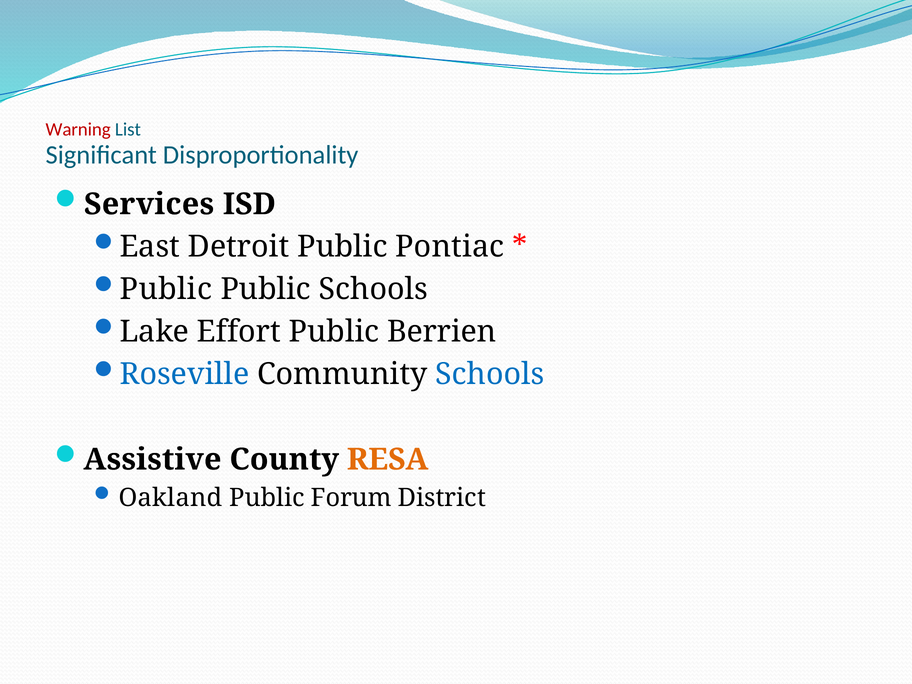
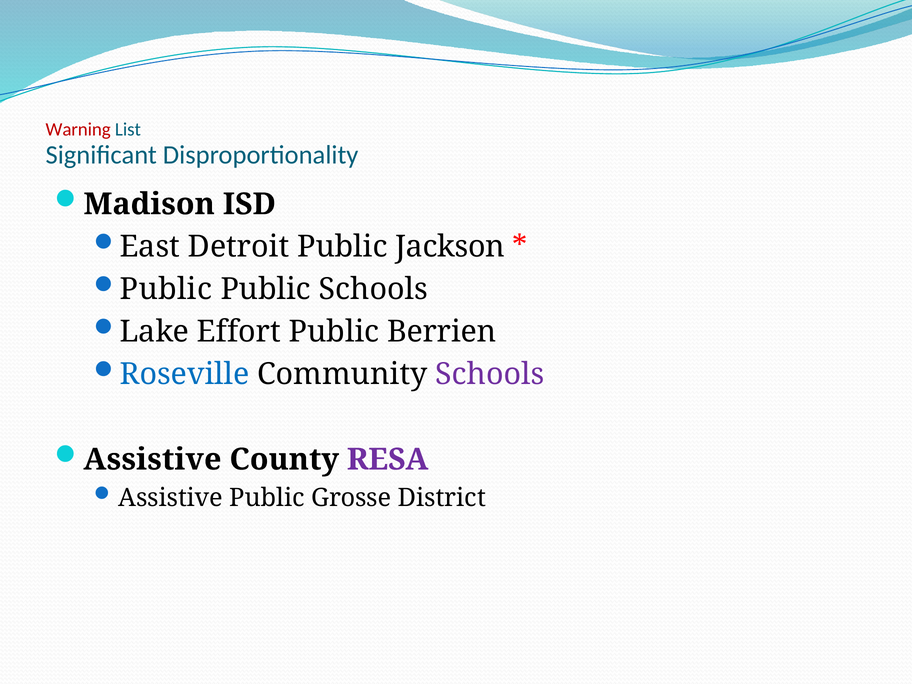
Services: Services -> Madison
Pontiac: Pontiac -> Jackson
Schools at (490, 374) colour: blue -> purple
RESA colour: orange -> purple
Oakland at (170, 498): Oakland -> Assistive
Forum: Forum -> Grosse
